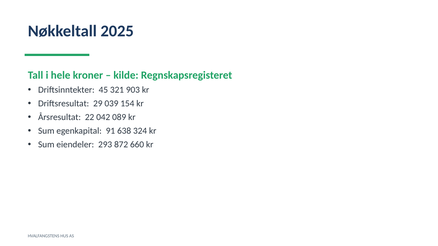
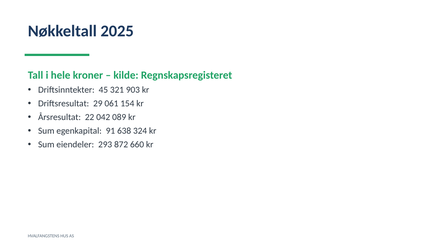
039: 039 -> 061
